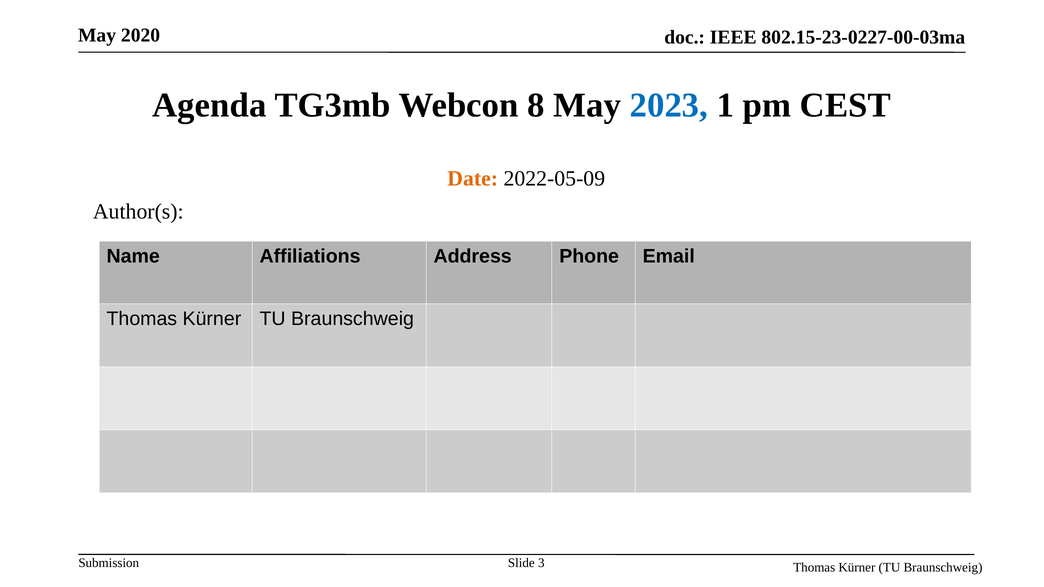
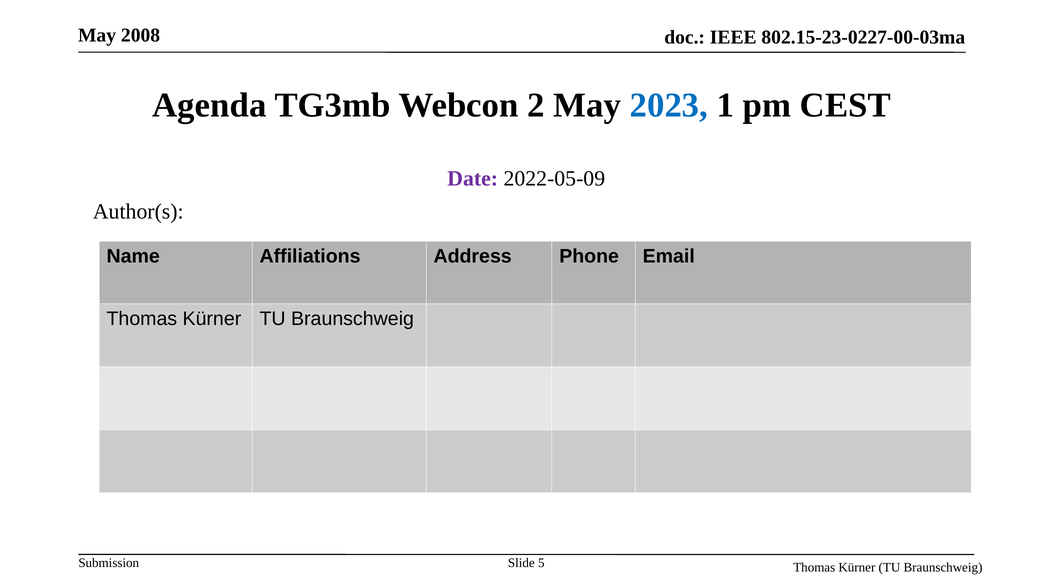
2020: 2020 -> 2008
8: 8 -> 2
Date colour: orange -> purple
3: 3 -> 5
